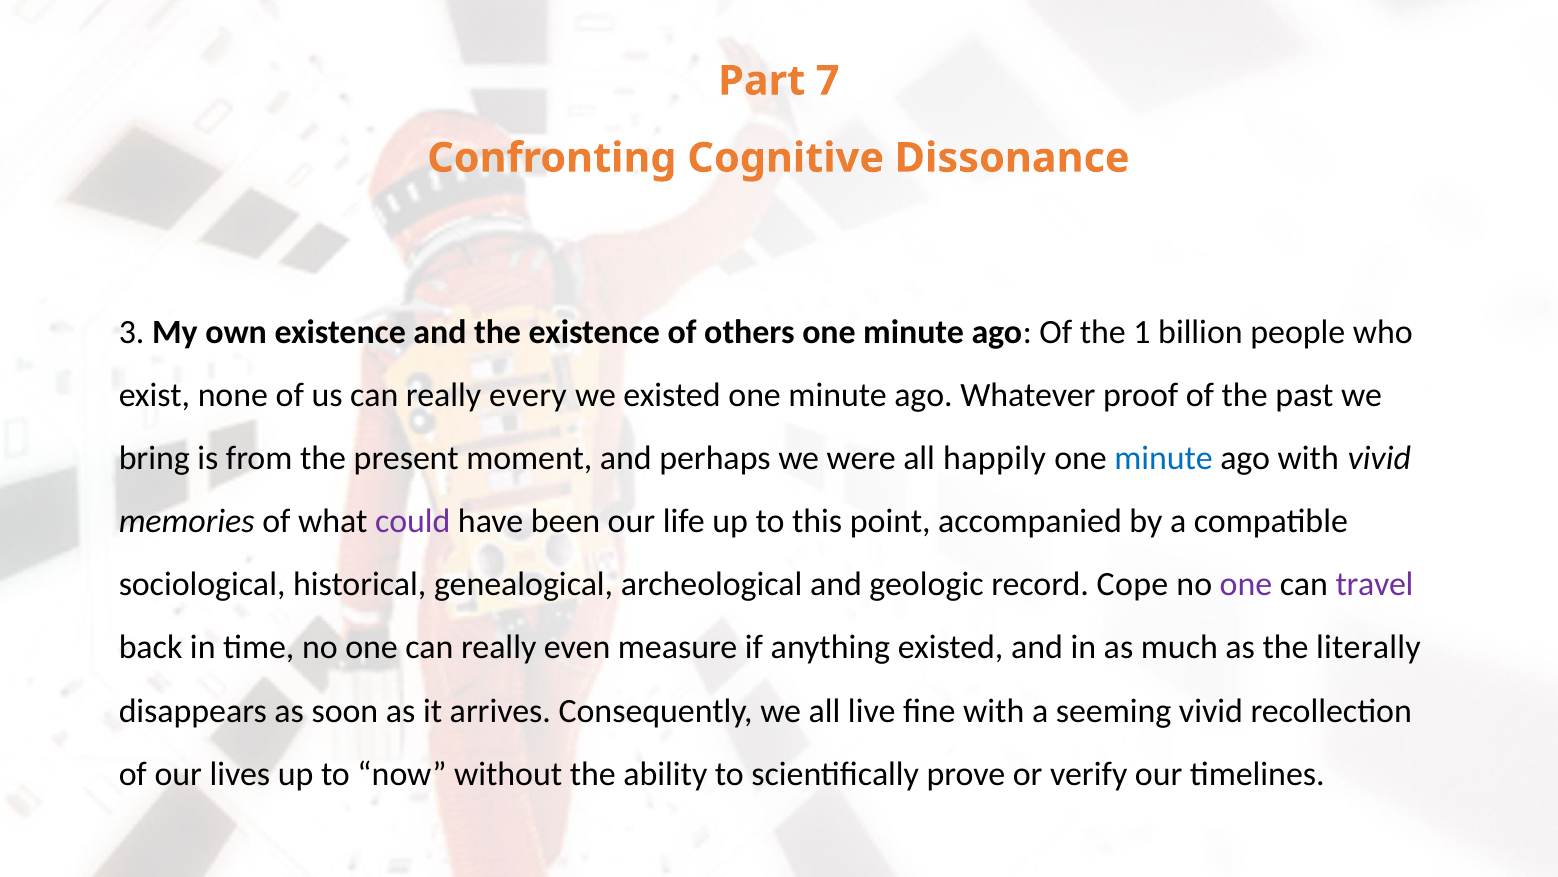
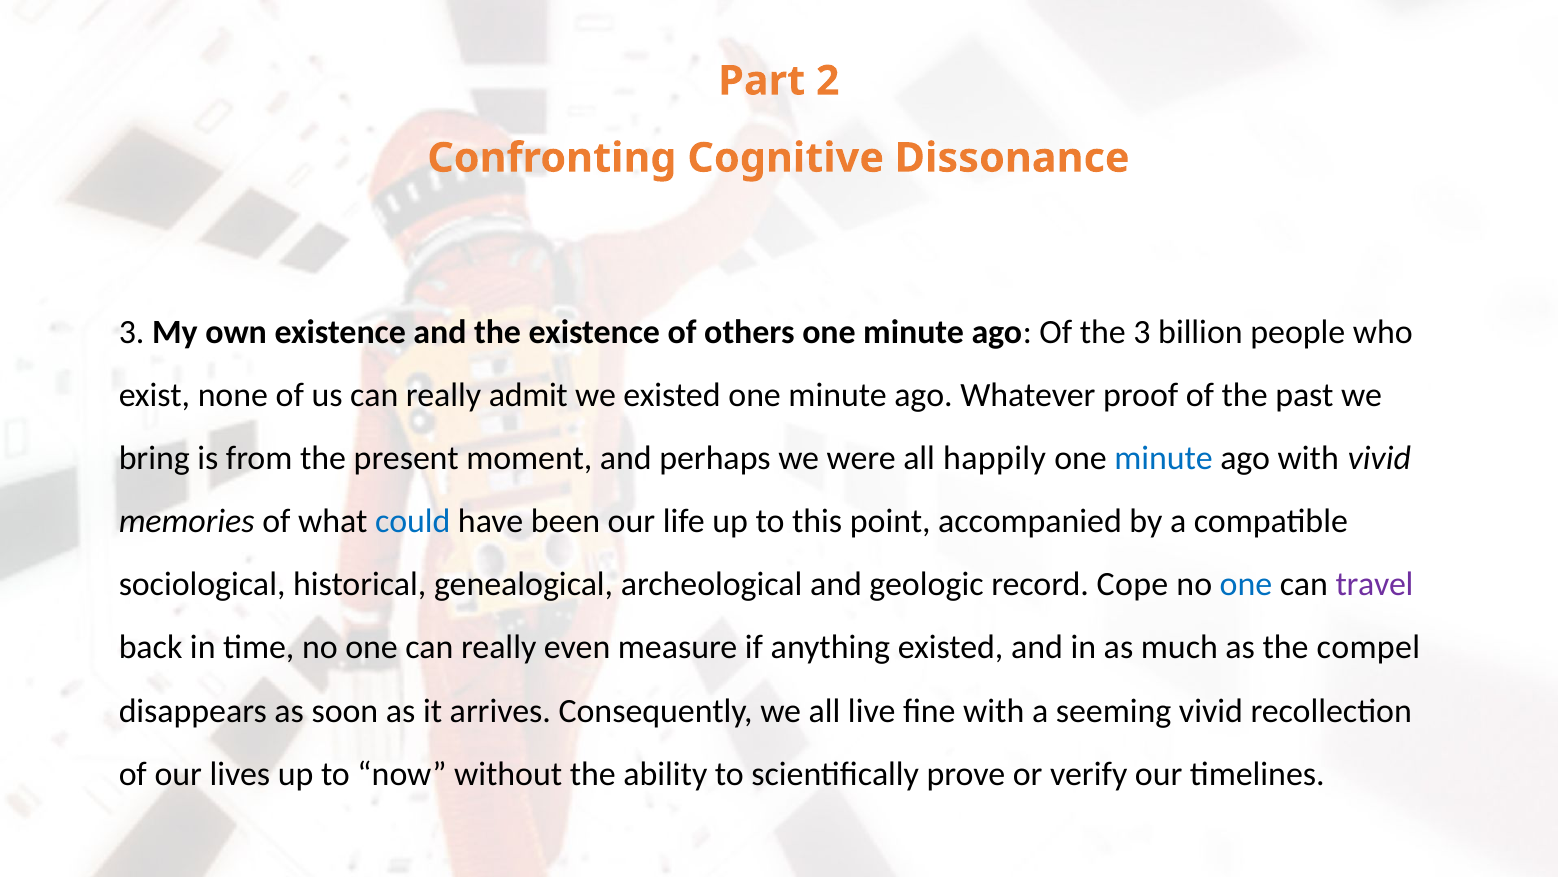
7: 7 -> 2
the 1: 1 -> 3
every: every -> admit
could colour: purple -> blue
one at (1246, 584) colour: purple -> blue
literally: literally -> compel
